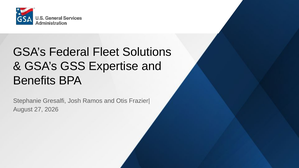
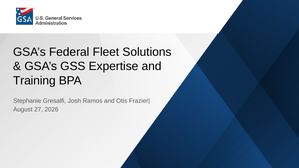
Benefits: Benefits -> Training
